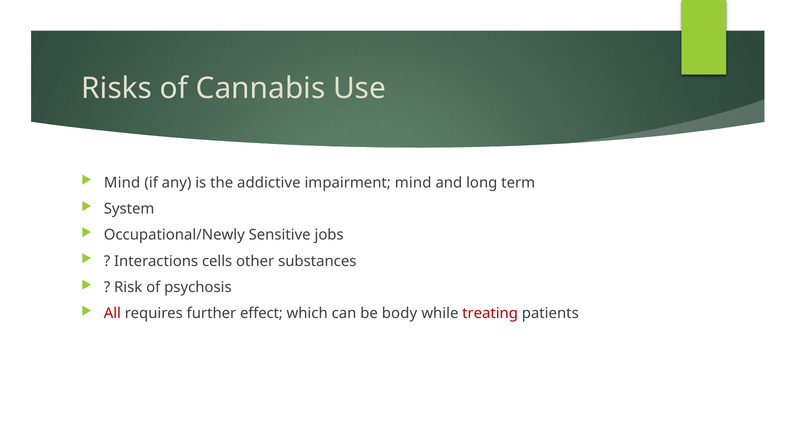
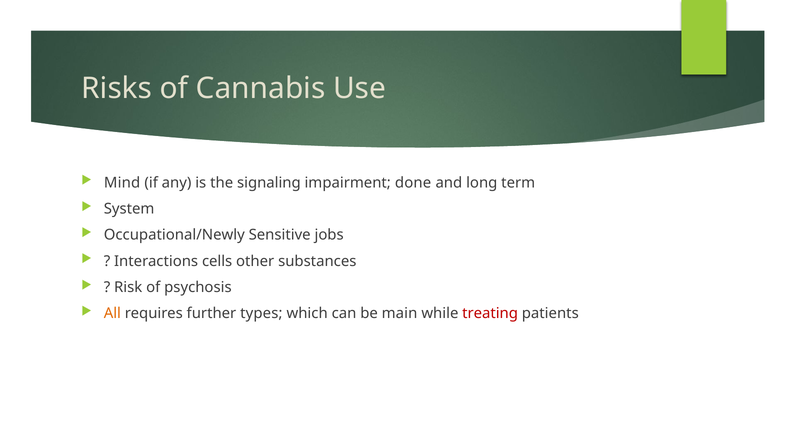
addictive: addictive -> signaling
impairment mind: mind -> done
All colour: red -> orange
effect: effect -> types
body: body -> main
